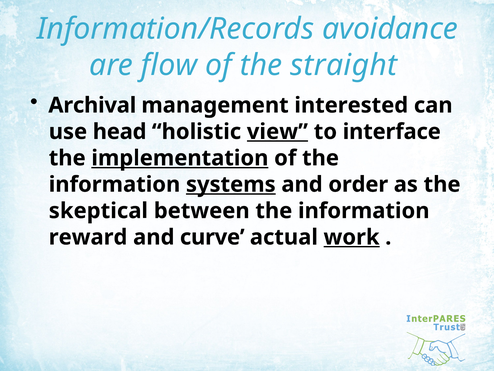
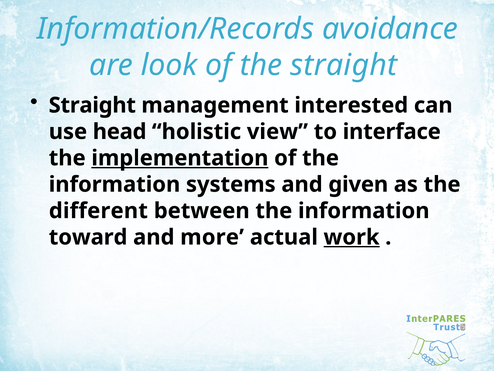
flow: flow -> look
Archival at (92, 105): Archival -> Straight
view underline: present -> none
systems underline: present -> none
order: order -> given
skeptical: skeptical -> different
reward: reward -> toward
curve: curve -> more
